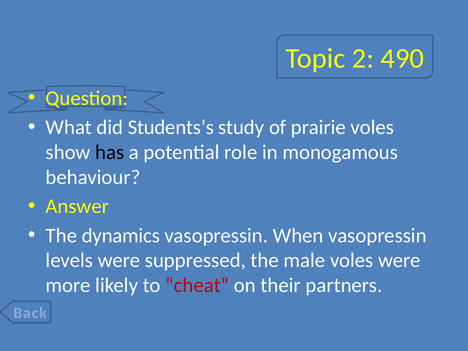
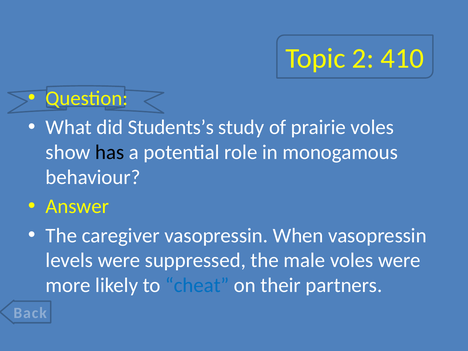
490: 490 -> 410
dynamics: dynamics -> caregiver
cheat colour: red -> blue
